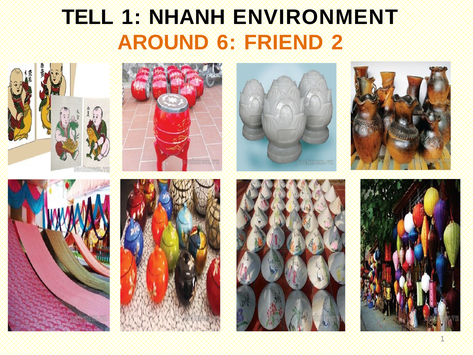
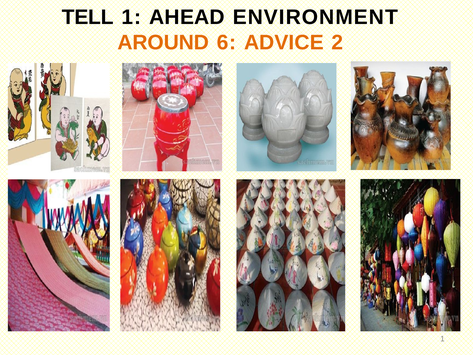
NHANH: NHANH -> AHEAD
FRIEND: FRIEND -> ADVICE
